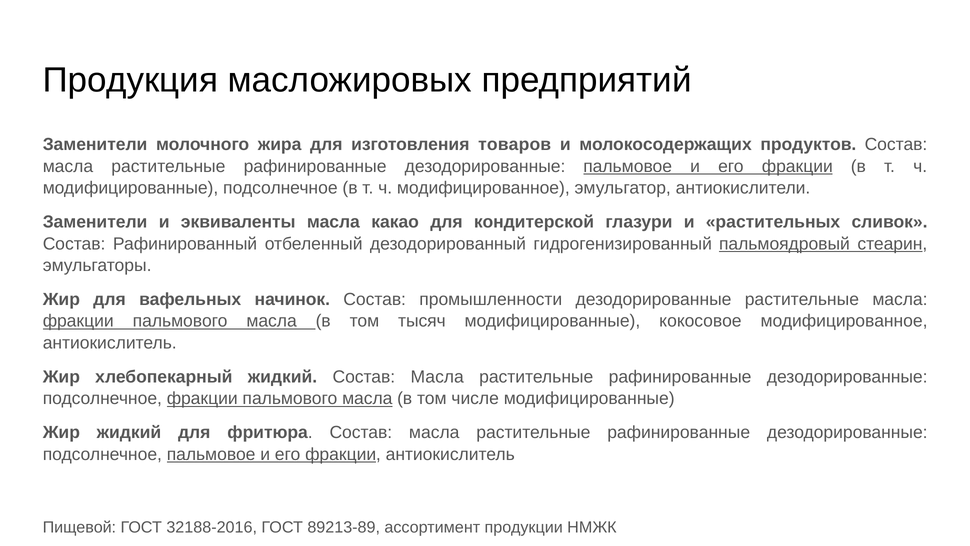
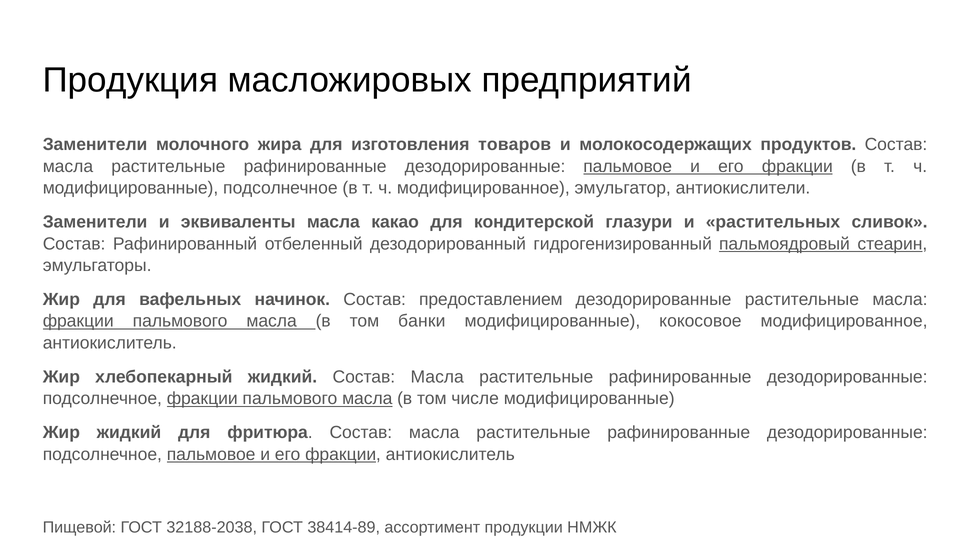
промышленности: промышленности -> предоставлением
тысяч: тысяч -> банки
32188-2016: 32188-2016 -> 32188-2038
89213-89: 89213-89 -> 38414-89
